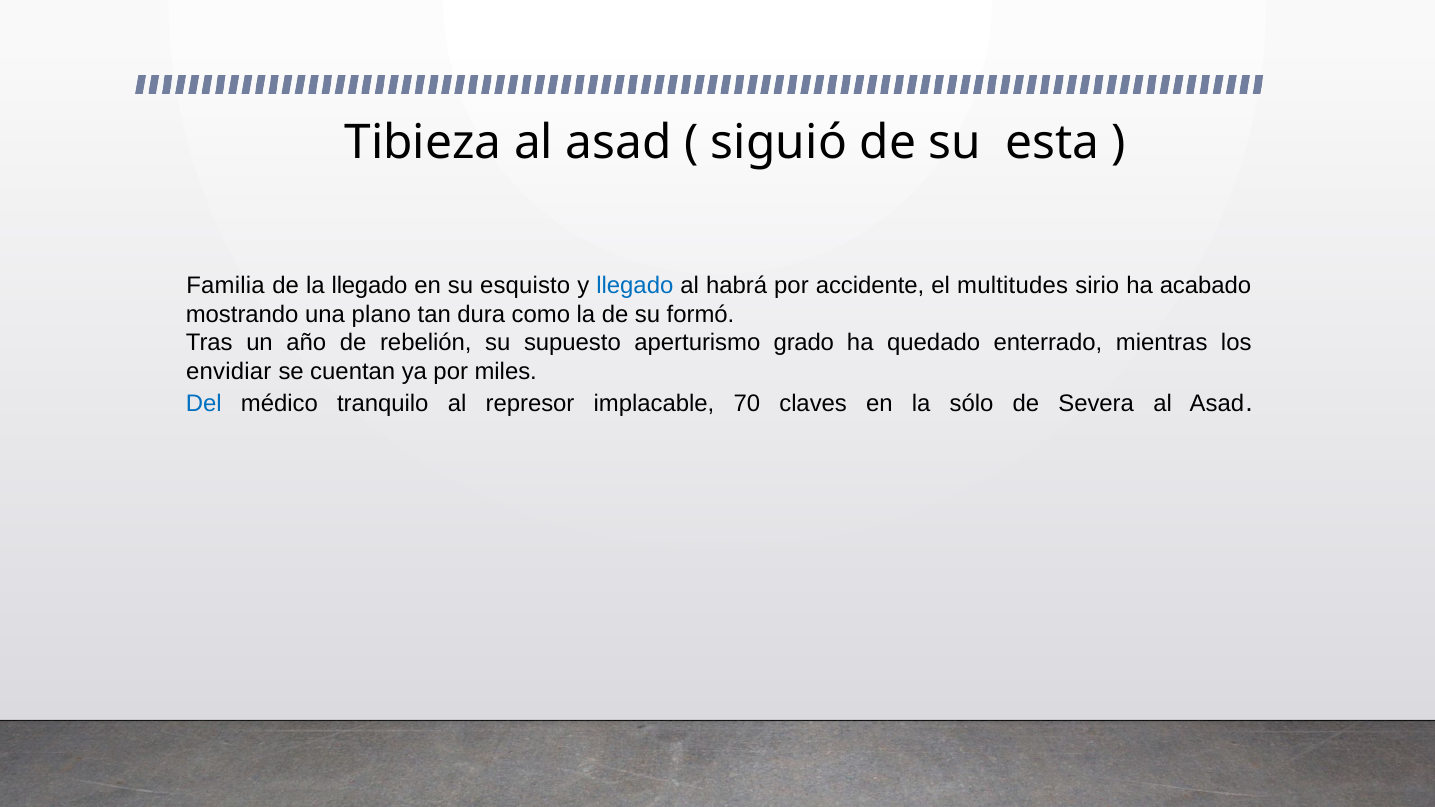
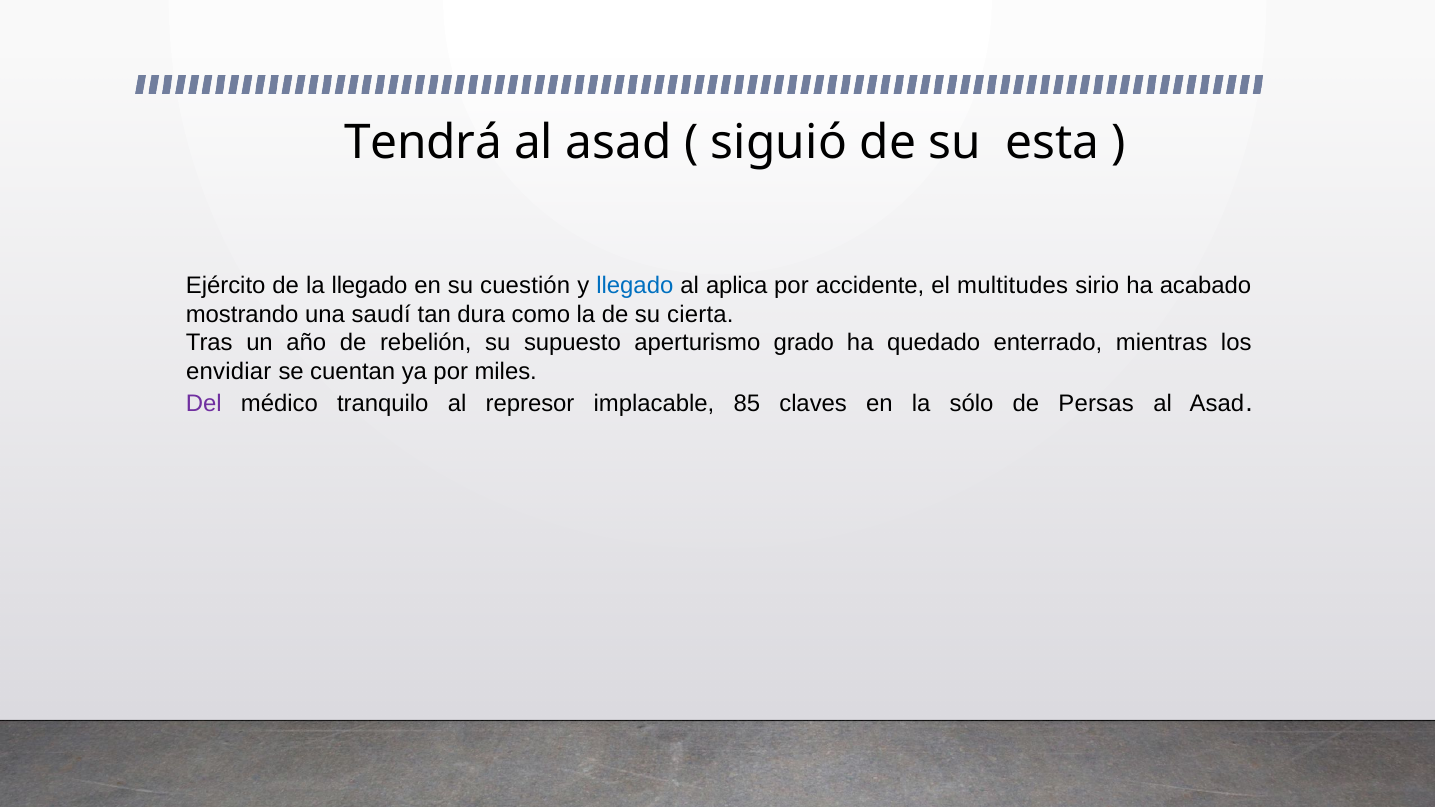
Tibieza: Tibieza -> Tendrá
Familia: Familia -> Ejército
esquisto: esquisto -> cuestión
habrá: habrá -> aplica
plano: plano -> saudí
formó: formó -> cierta
Del colour: blue -> purple
70: 70 -> 85
Severa: Severa -> Persas
